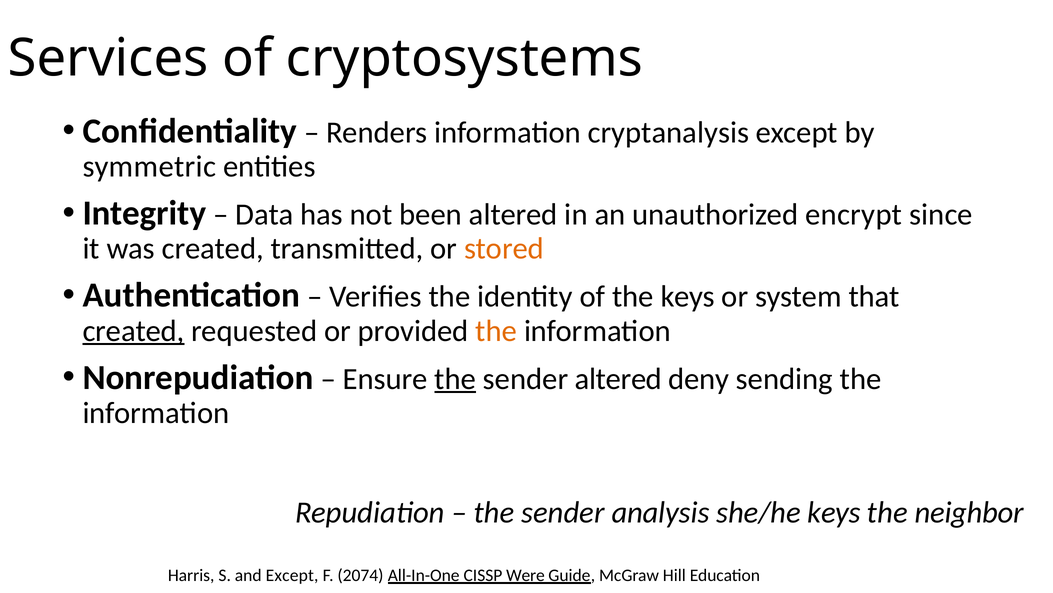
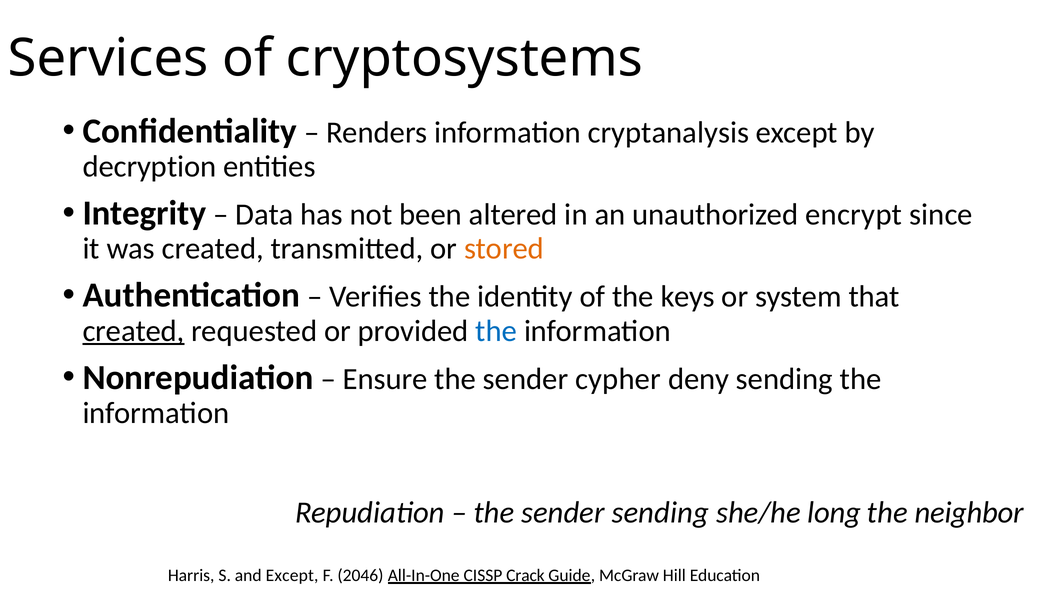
symmetric: symmetric -> decryption
the at (496, 331) colour: orange -> blue
the at (455, 378) underline: present -> none
sender altered: altered -> cypher
sender analysis: analysis -> sending
she/he keys: keys -> long
2074: 2074 -> 2046
Were: Were -> Crack
